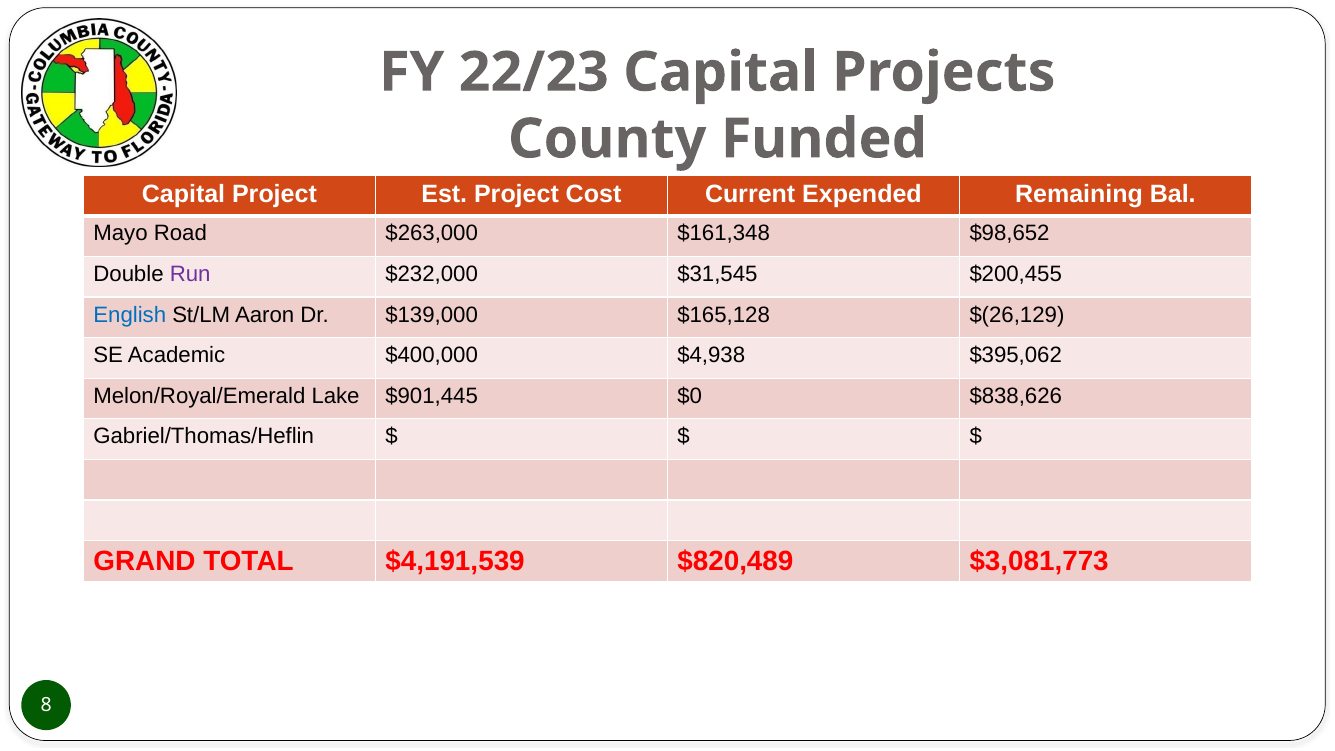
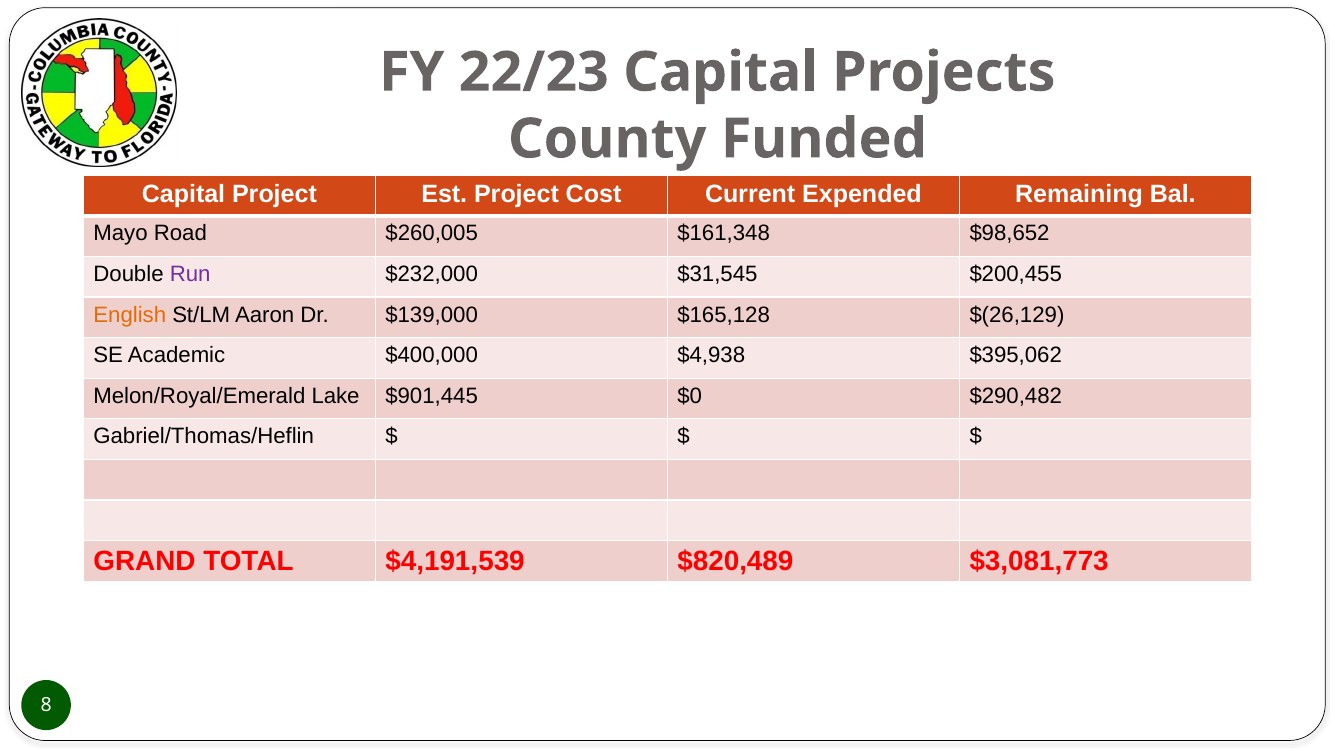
$263,000: $263,000 -> $260,005
English colour: blue -> orange
$838,626: $838,626 -> $290,482
